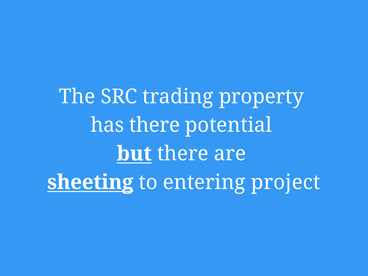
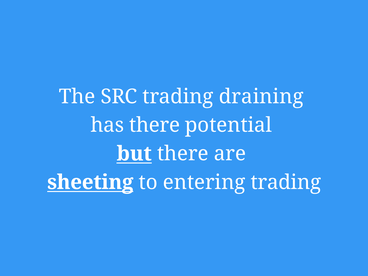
property: property -> draining
entering project: project -> trading
